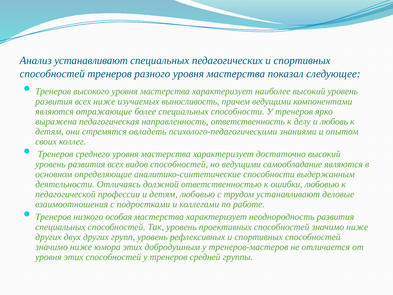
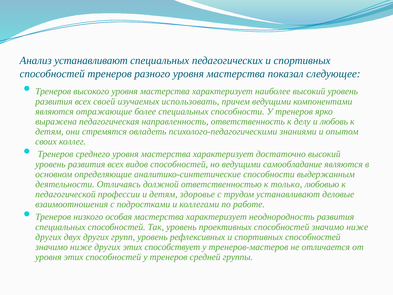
всех ниже: ниже -> своей
выносливость: выносливость -> использовать
ошибки: ошибки -> только
детям любовью: любовью -> здоровье
юмора at (107, 247): юмора -> других
добродушным: добродушным -> способствует
